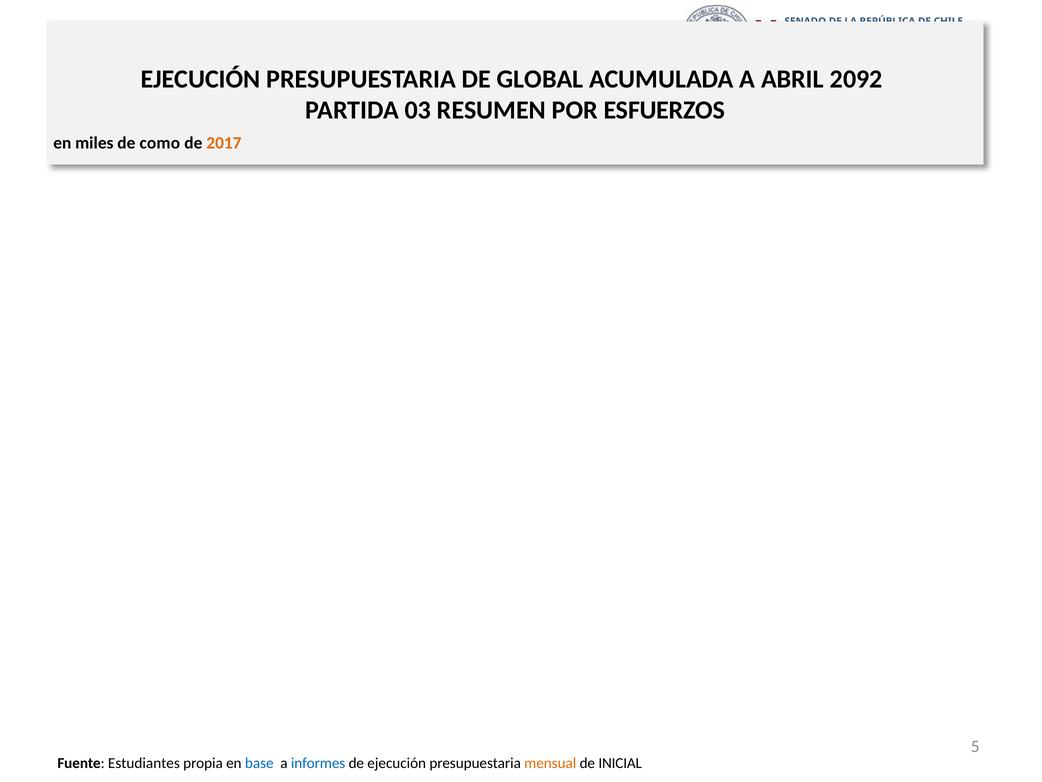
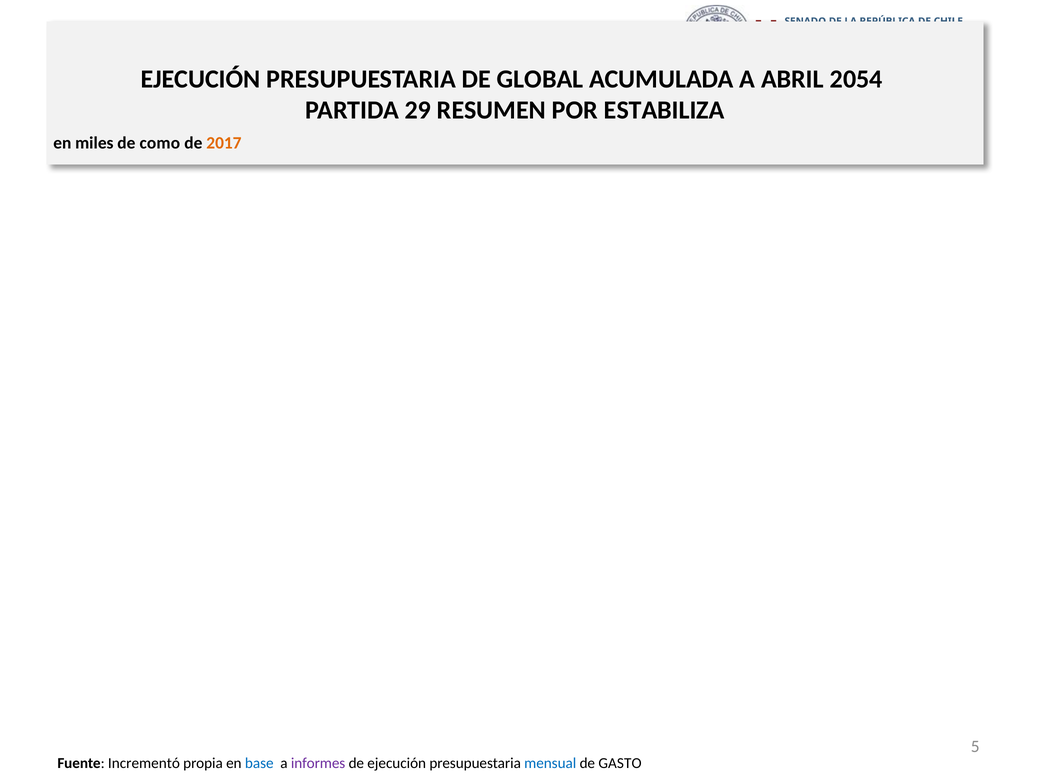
2092: 2092 -> 2054
03: 03 -> 29
ESFUERZOS: ESFUERZOS -> ESTABILIZA
Estudiantes: Estudiantes -> Incrementó
informes colour: blue -> purple
mensual colour: orange -> blue
INICIAL: INICIAL -> GASTO
